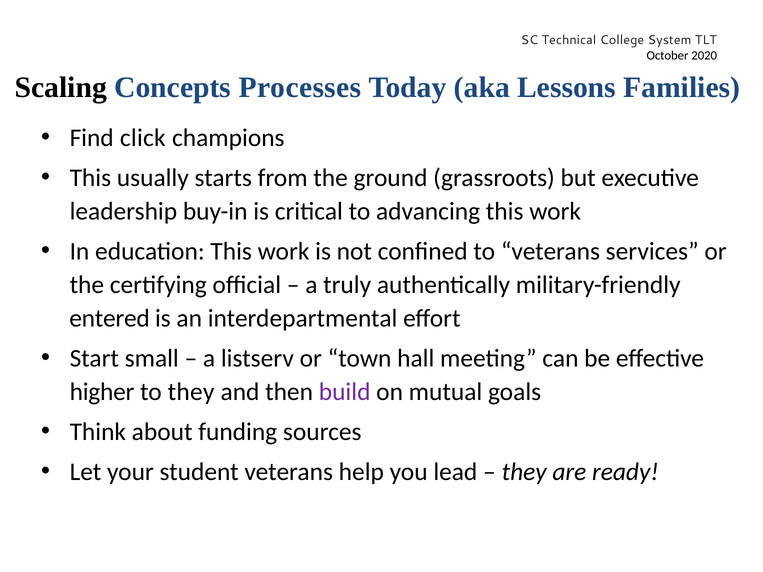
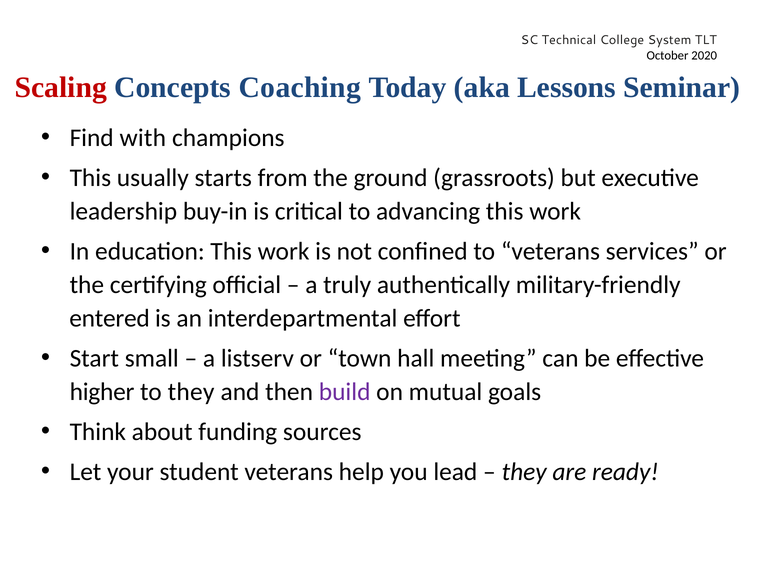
Scaling colour: black -> red
Processes: Processes -> Coaching
Families: Families -> Seminar
click: click -> with
